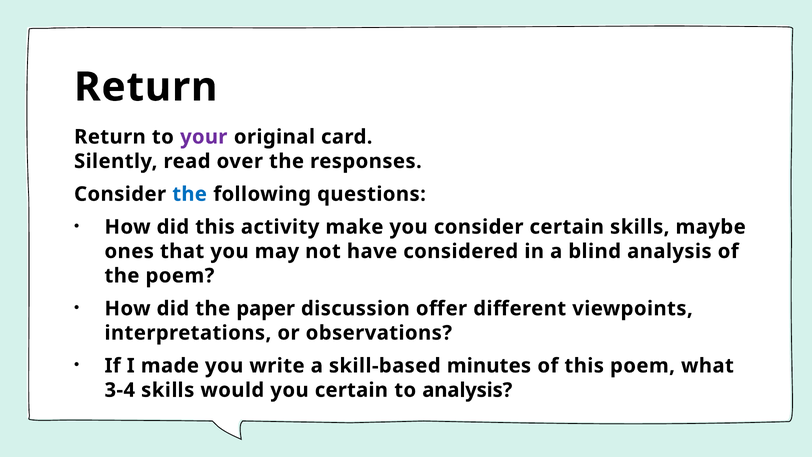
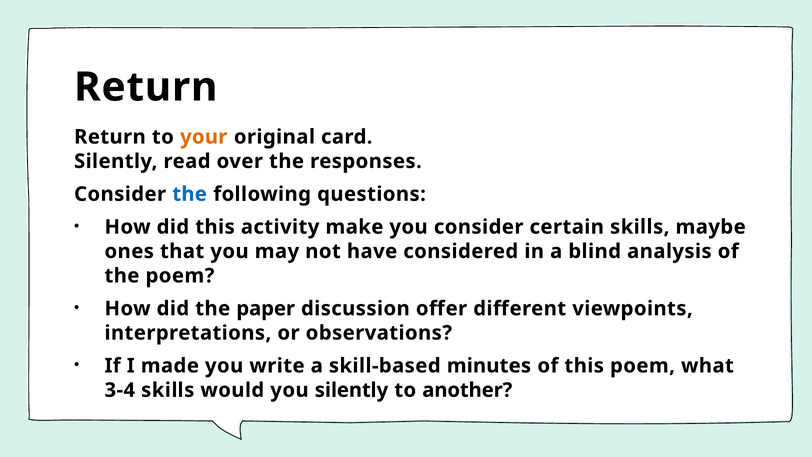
your colour: purple -> orange
you certain: certain -> silently
to analysis: analysis -> another
